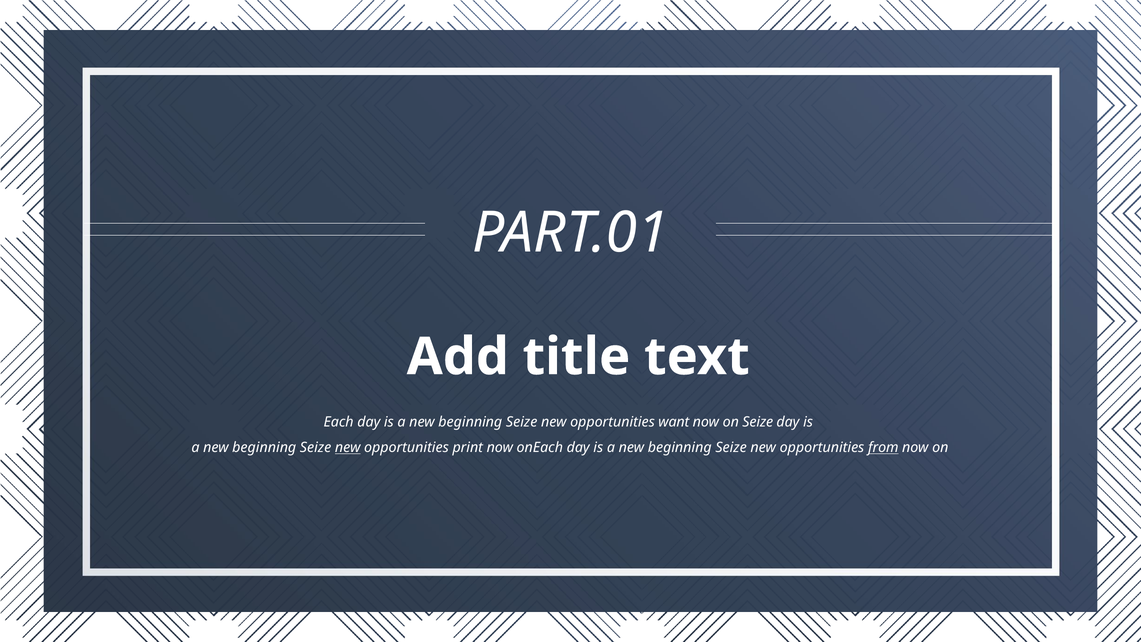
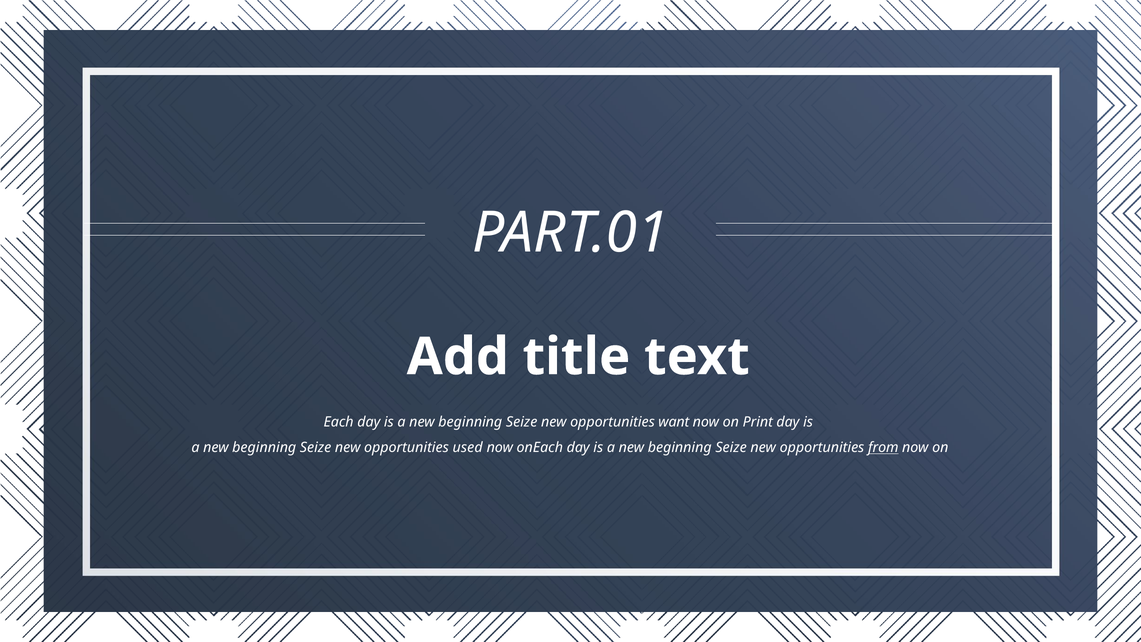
on Seize: Seize -> Print
new at (348, 447) underline: present -> none
print: print -> used
